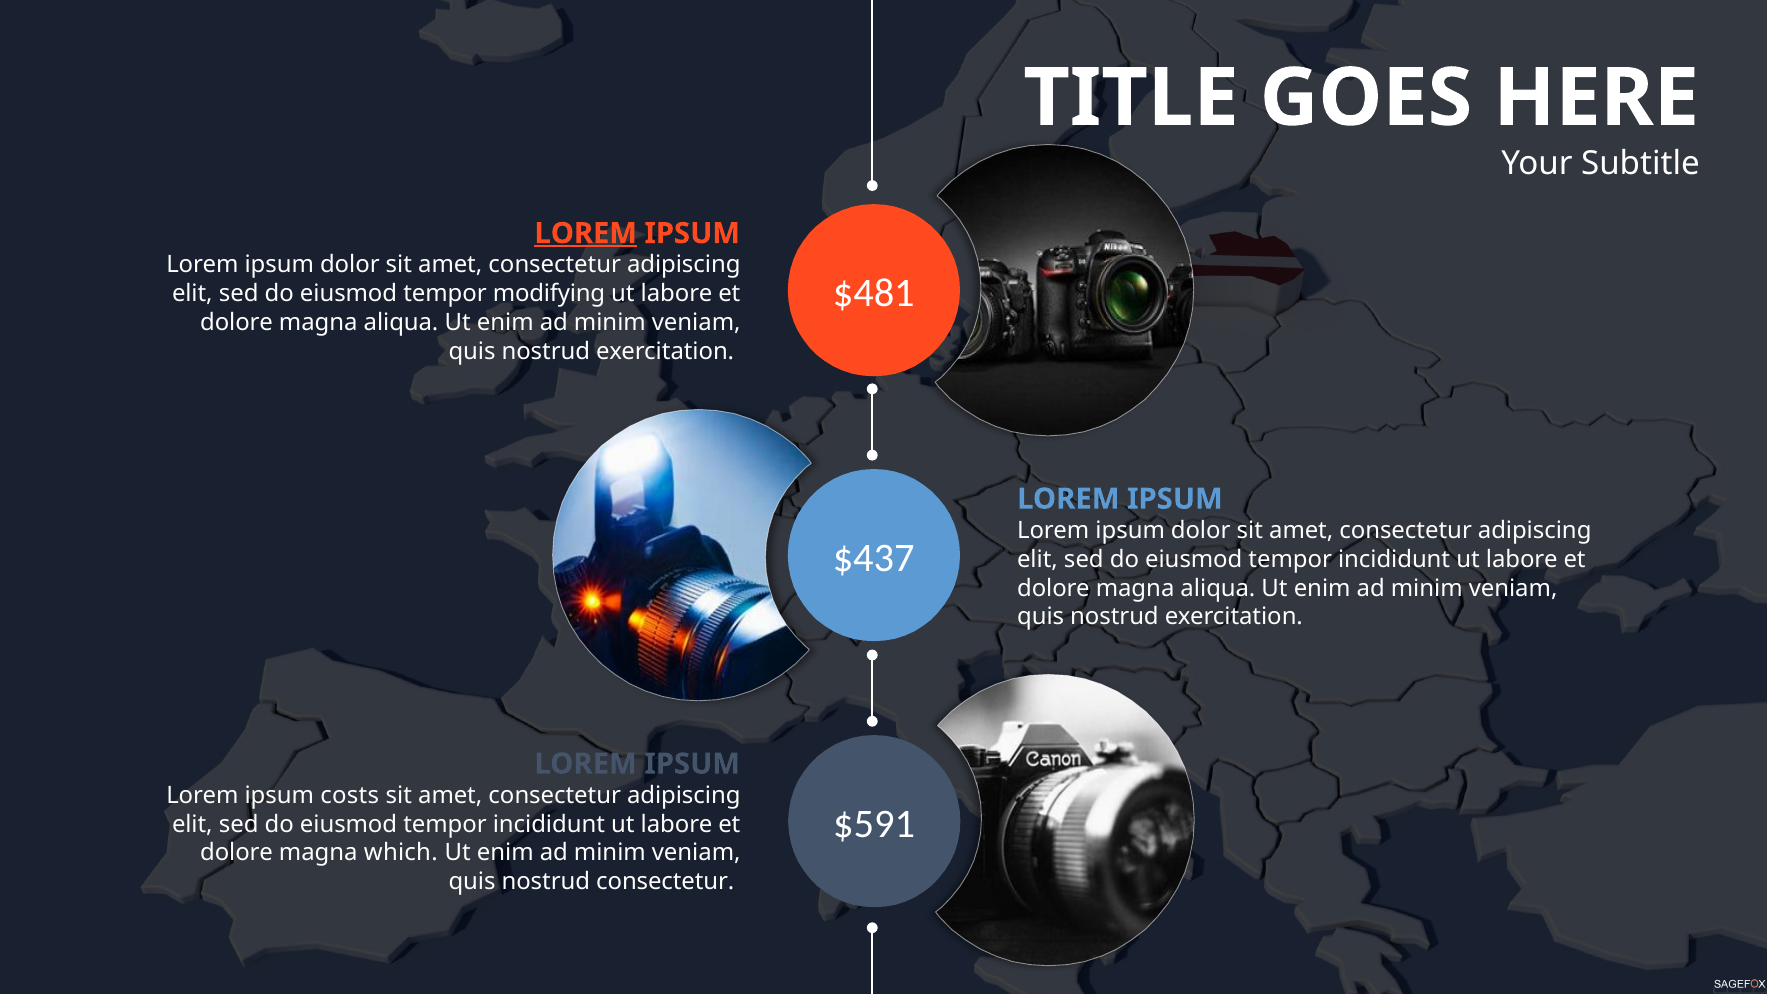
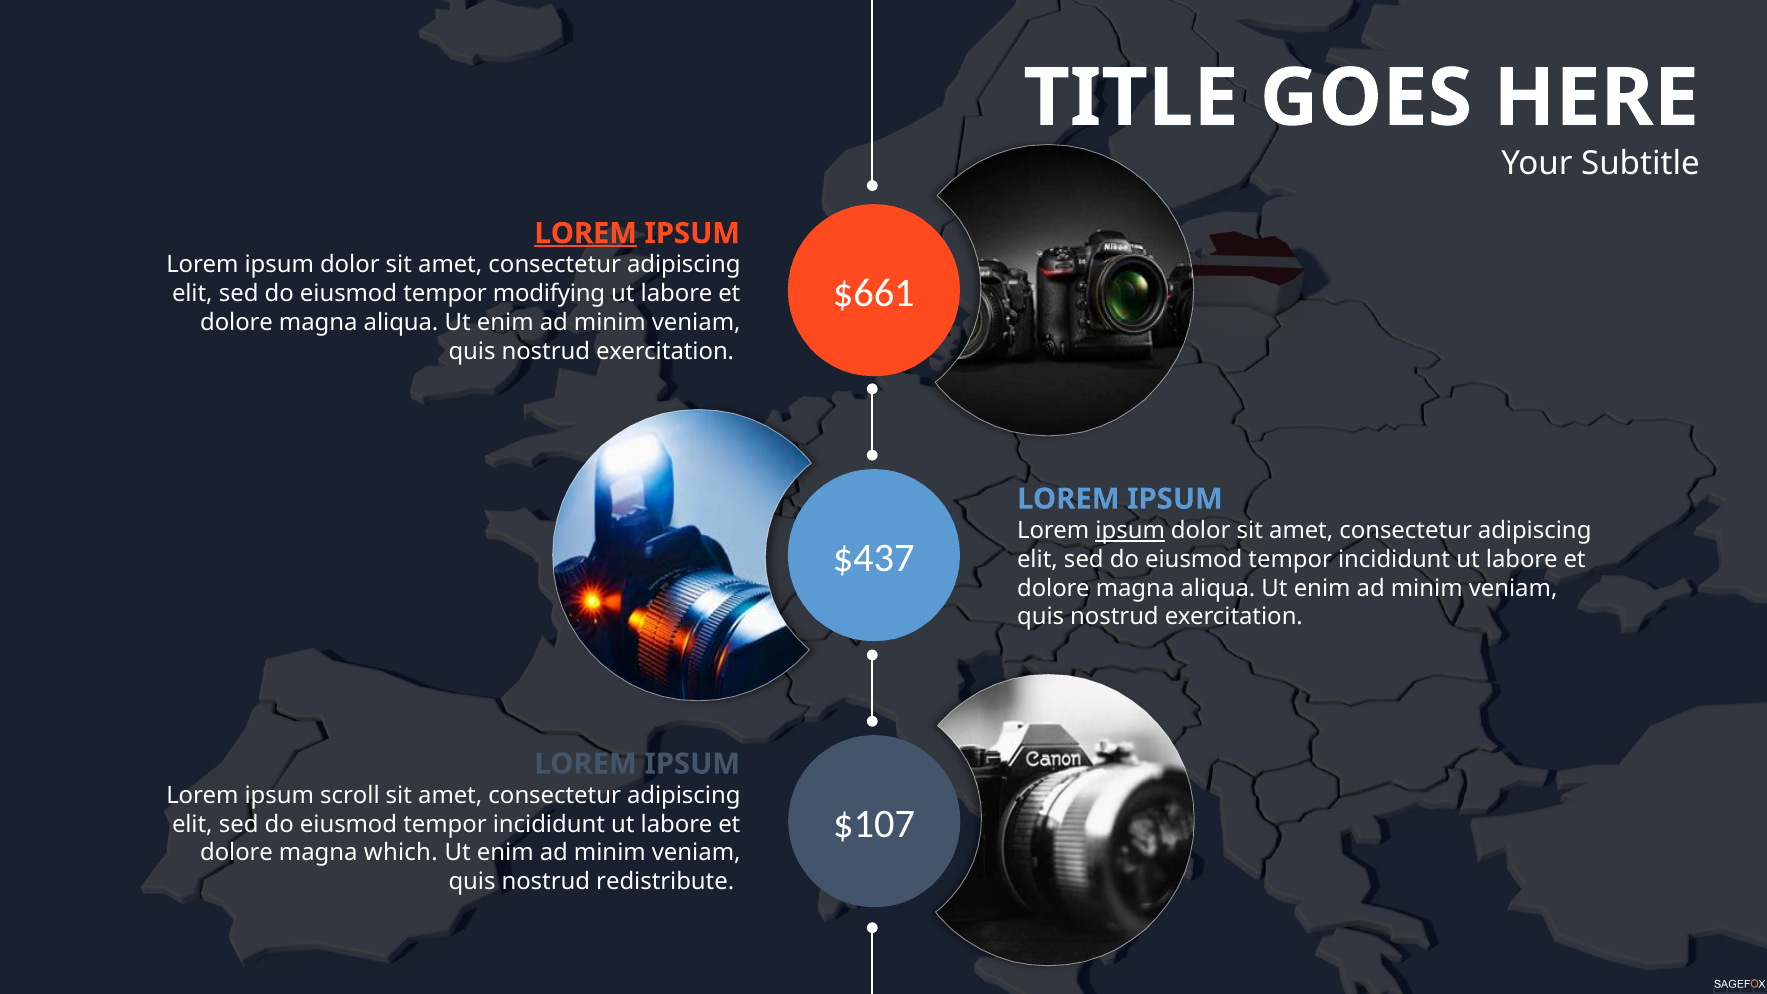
$481: $481 -> $661
ipsum at (1130, 531) underline: none -> present
costs: costs -> scroll
$591: $591 -> $107
nostrud consectetur: consectetur -> redistribute
